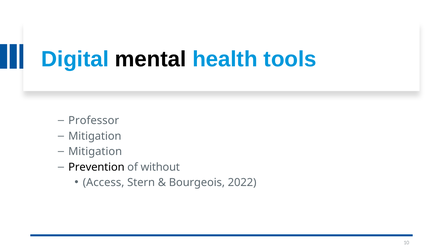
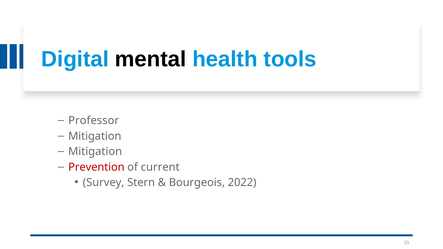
Prevention colour: black -> red
without: without -> current
Access: Access -> Survey
